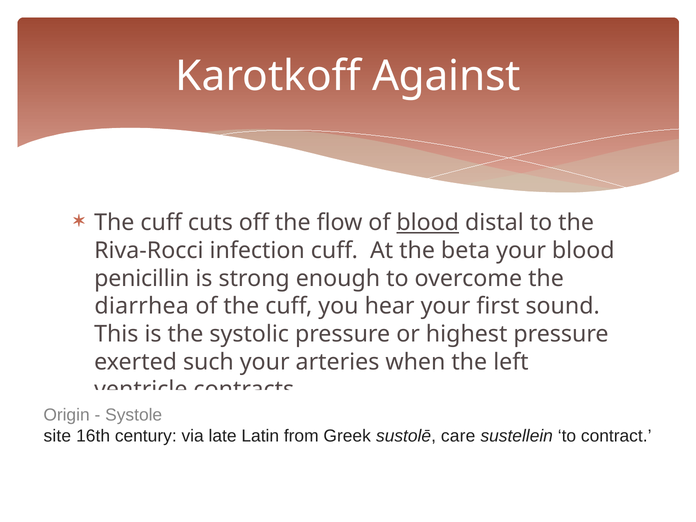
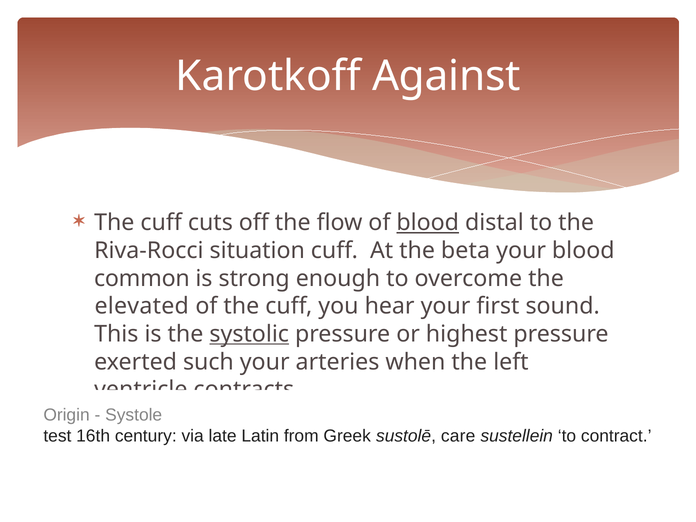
infection: infection -> situation
penicillin: penicillin -> common
diarrhea: diarrhea -> elevated
systolic underline: none -> present
site: site -> test
